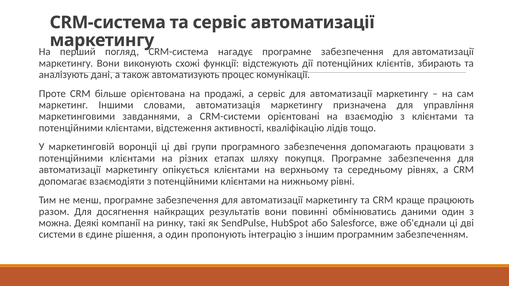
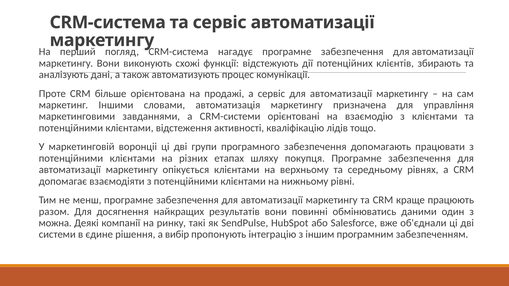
а один: один -> вибір
